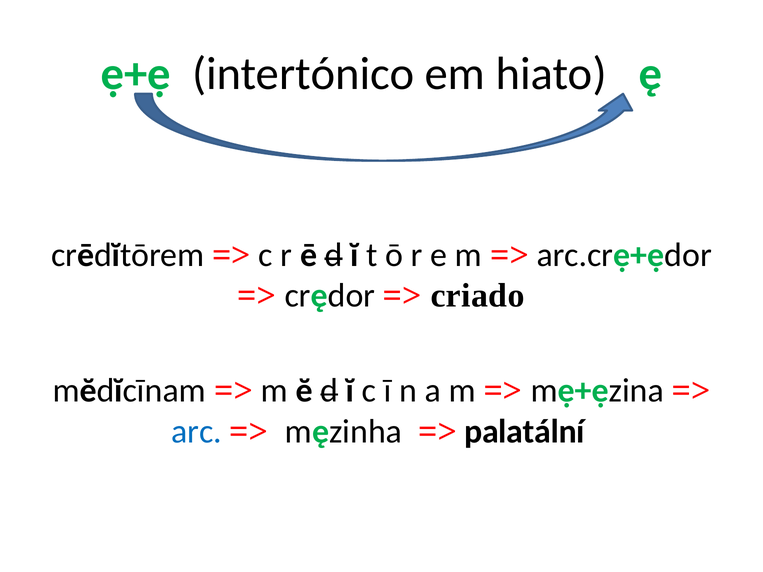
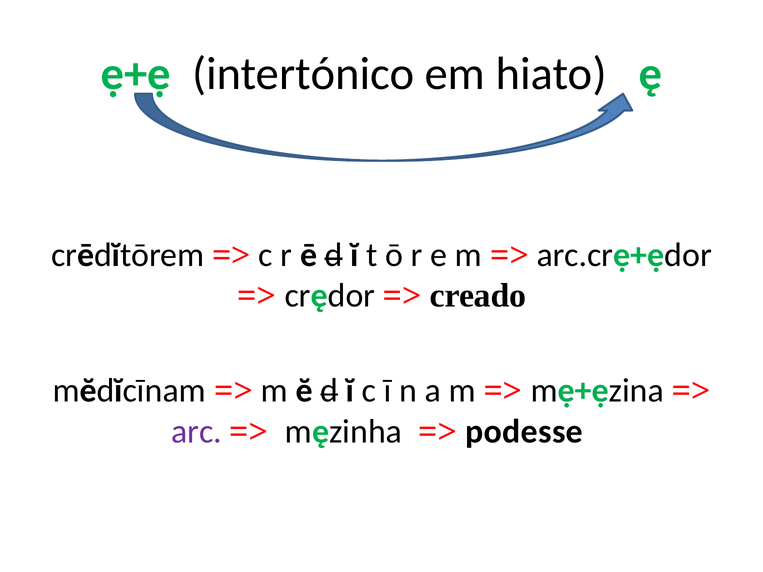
criado: criado -> creado
arc colour: blue -> purple
palatální: palatální -> podesse
